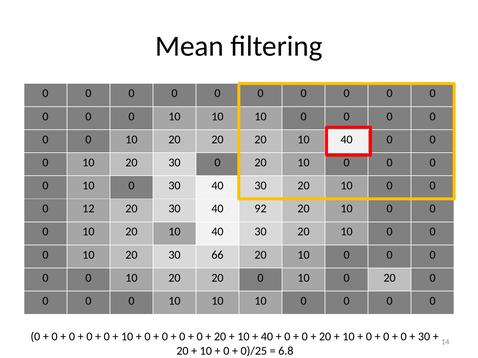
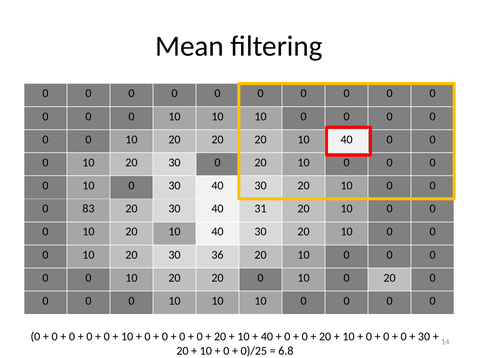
12: 12 -> 83
92: 92 -> 31
66: 66 -> 36
